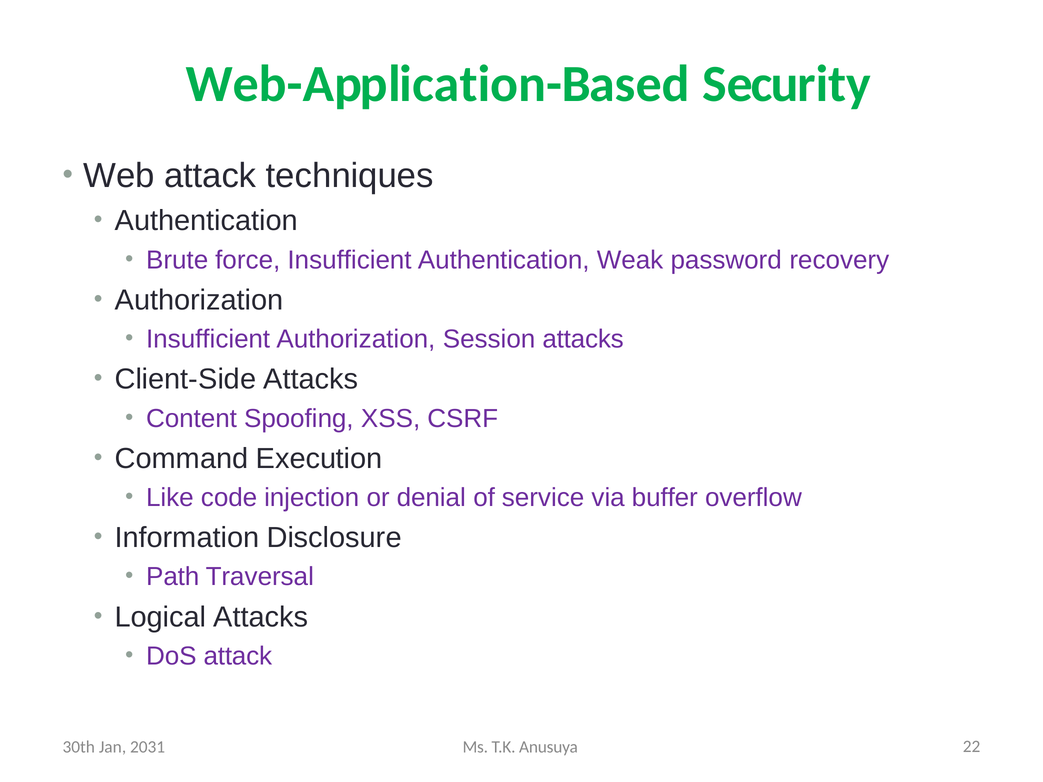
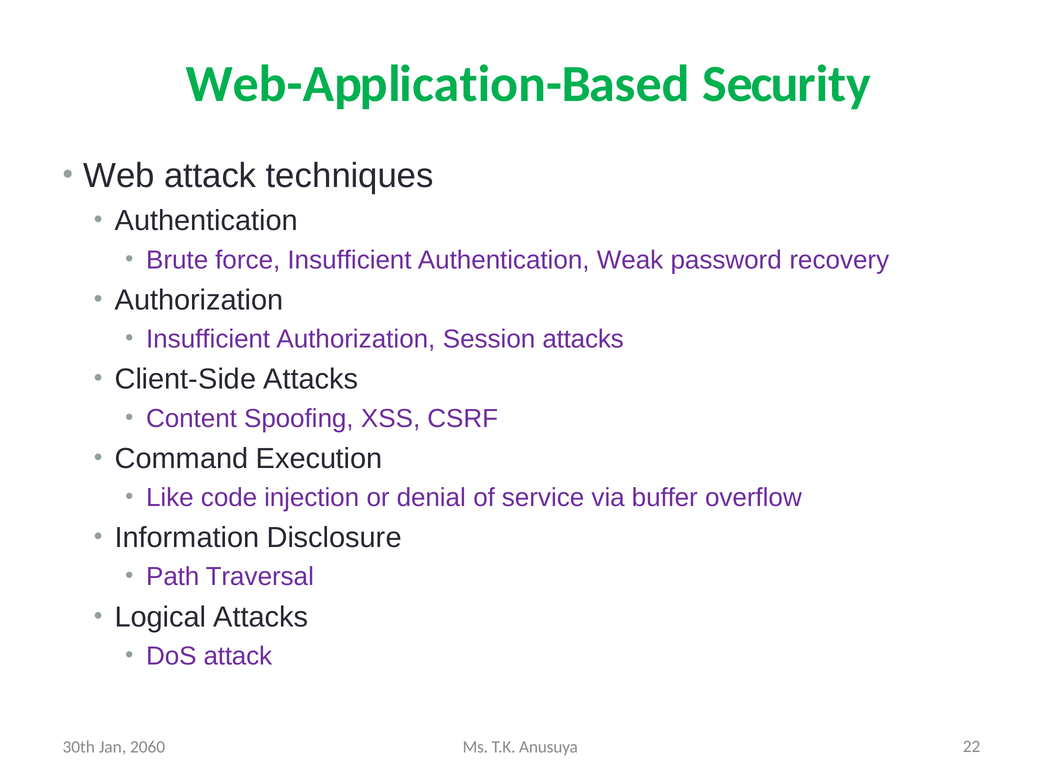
2031: 2031 -> 2060
